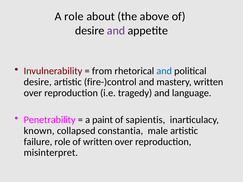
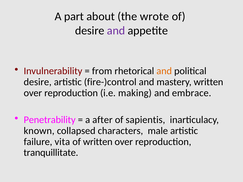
A role: role -> part
above: above -> wrote
and at (164, 71) colour: blue -> orange
tragedy: tragedy -> making
language: language -> embrace
paint: paint -> after
constantia: constantia -> characters
failure role: role -> vita
misinterpret: misinterpret -> tranquillitate
